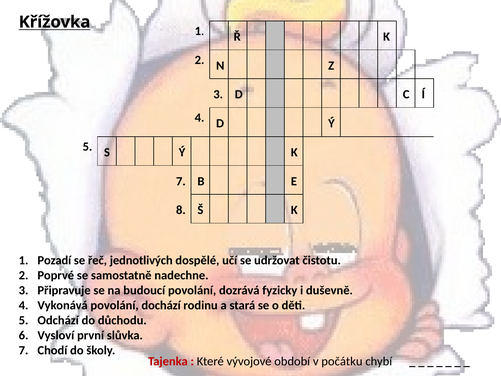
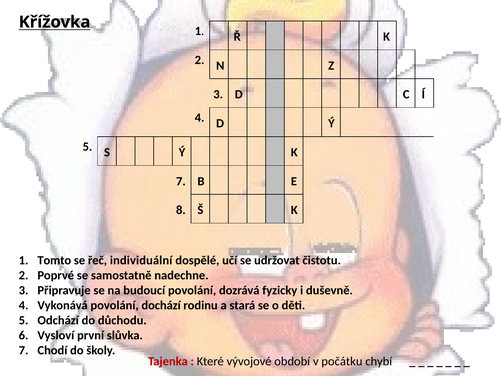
Pozadí: Pozadí -> Tomto
jednotlivých: jednotlivých -> individuální
